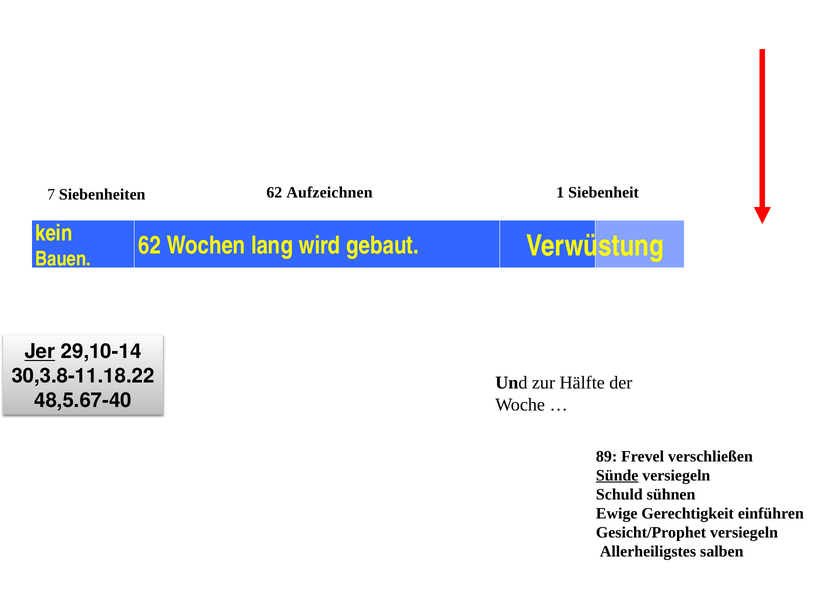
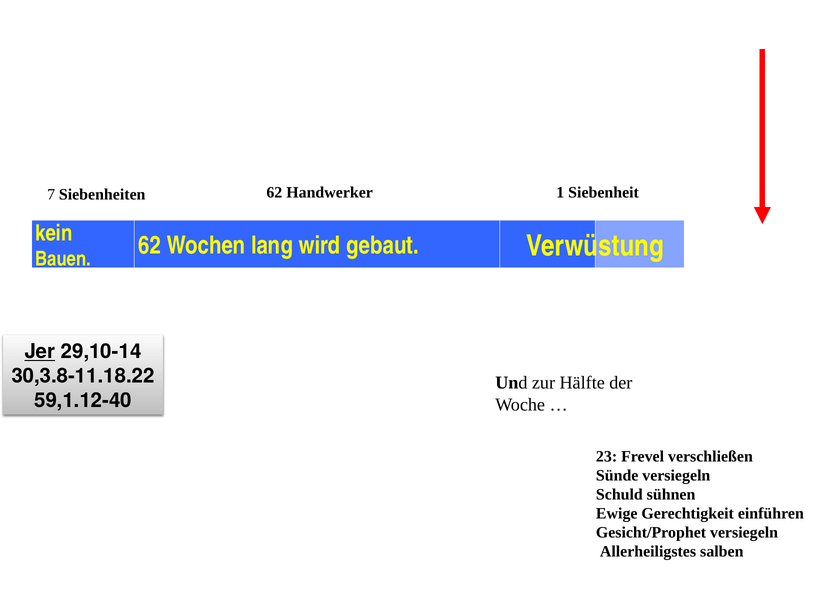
Aufzeichnen: Aufzeichnen -> Handwerker
48,5.67-40: 48,5.67-40 -> 59,1.12-40
89: 89 -> 23
Sünde underline: present -> none
